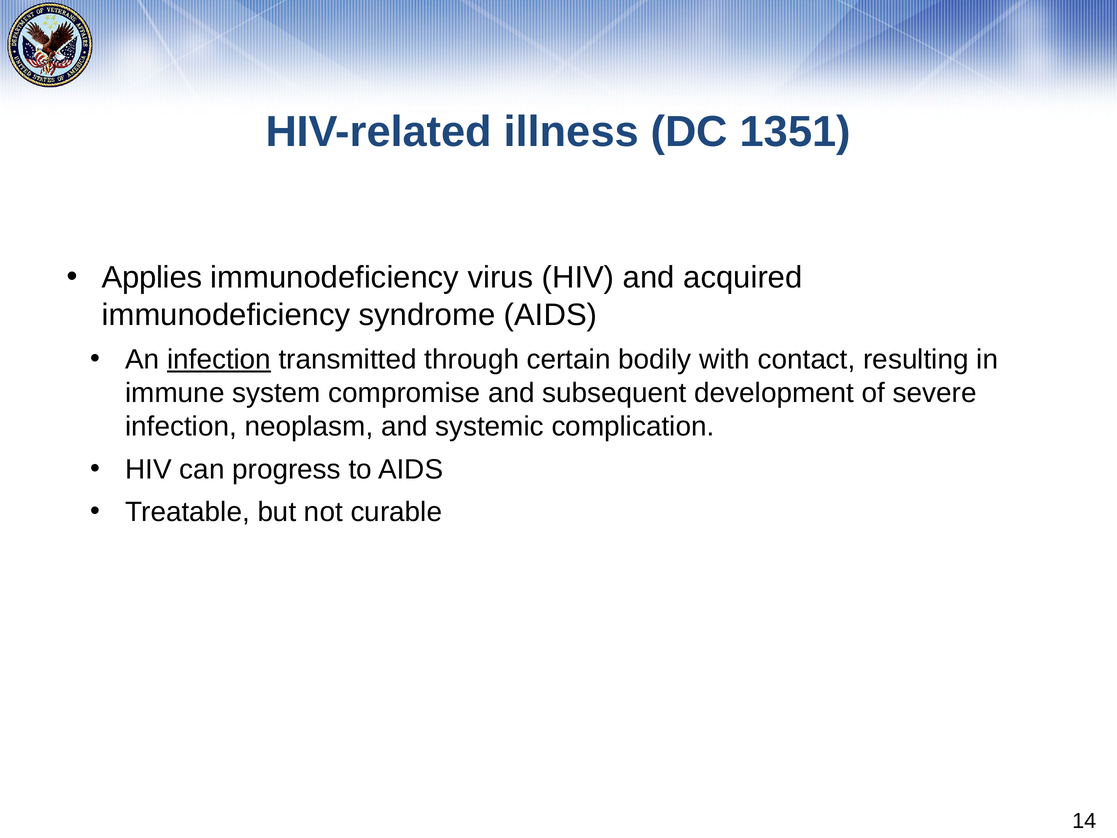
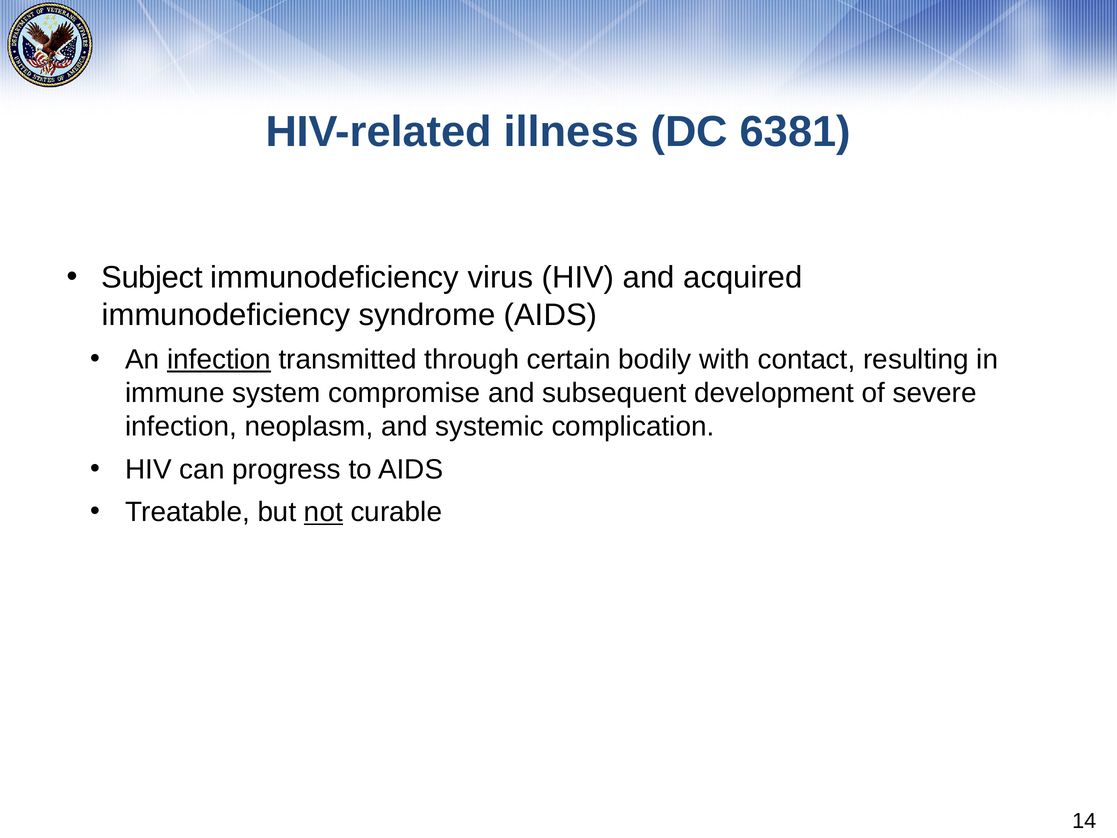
1351: 1351 -> 6381
Applies: Applies -> Subject
not underline: none -> present
